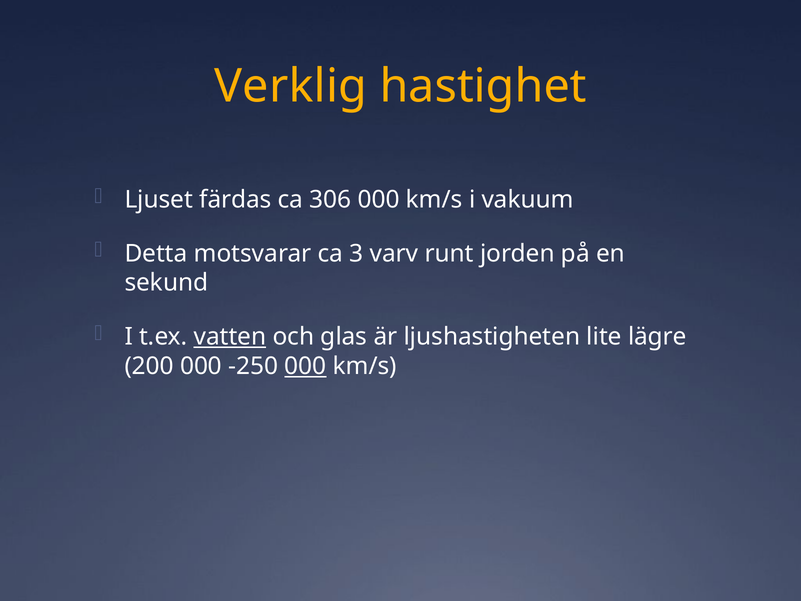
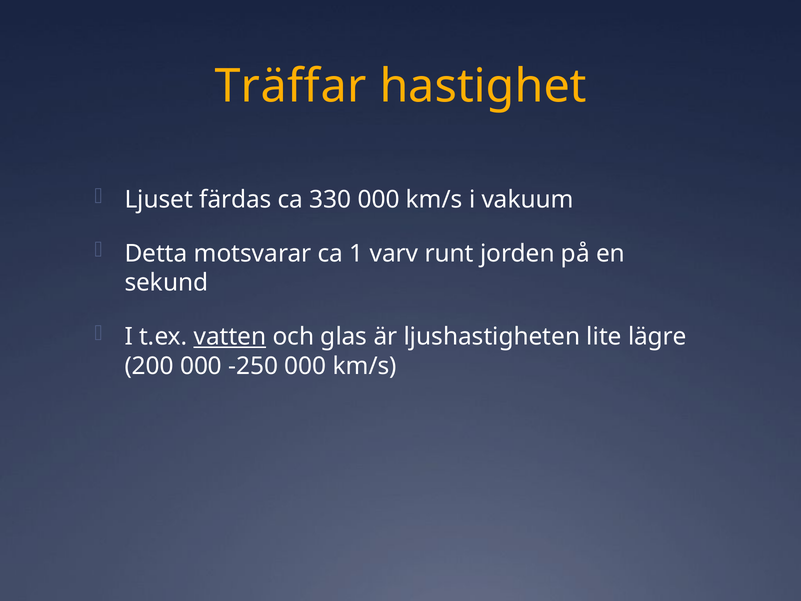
Verklig: Verklig -> Träffar
306: 306 -> 330
3: 3 -> 1
000 at (305, 366) underline: present -> none
